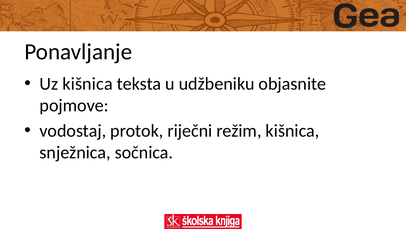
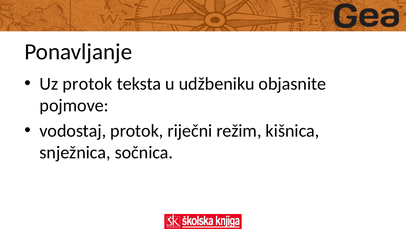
Uz kišnica: kišnica -> protok
